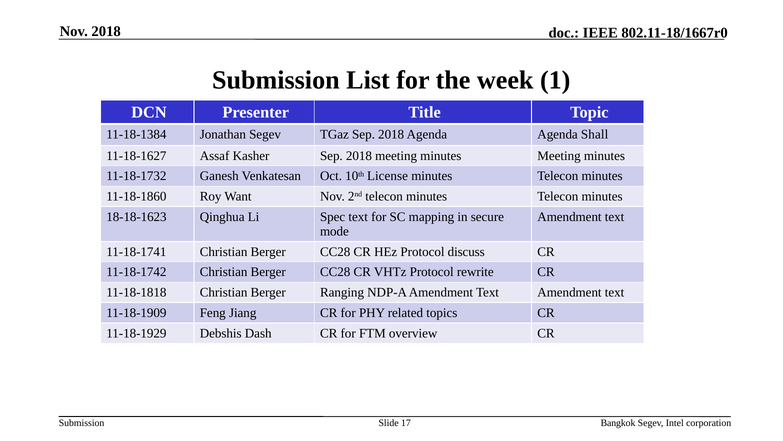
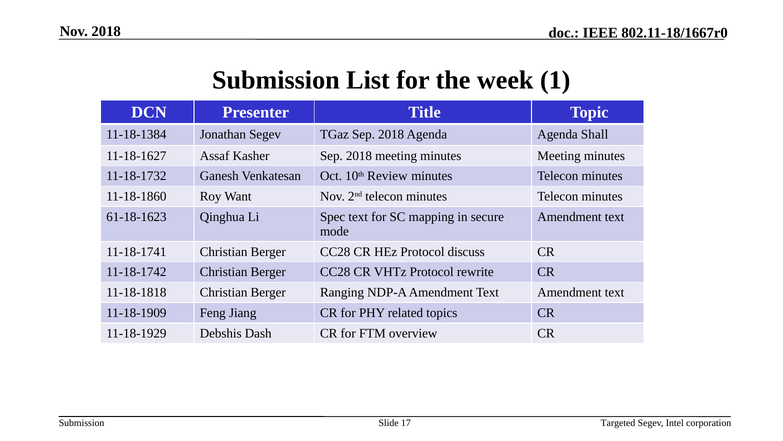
License: License -> Review
18-18-1623: 18-18-1623 -> 61-18-1623
Bangkok: Bangkok -> Targeted
